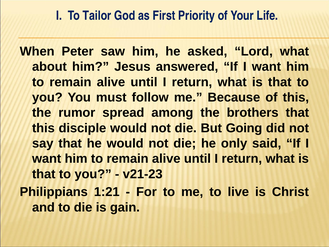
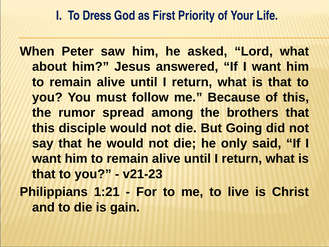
Tailor: Tailor -> Dress
